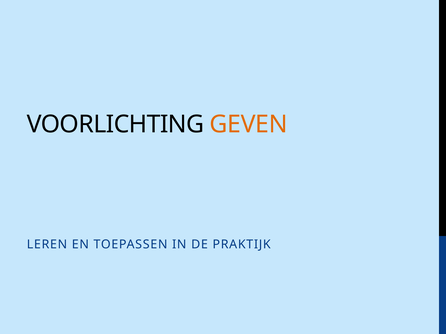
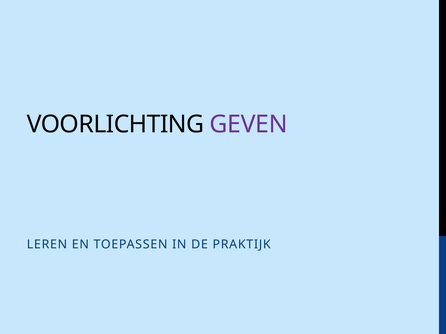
GEVEN colour: orange -> purple
